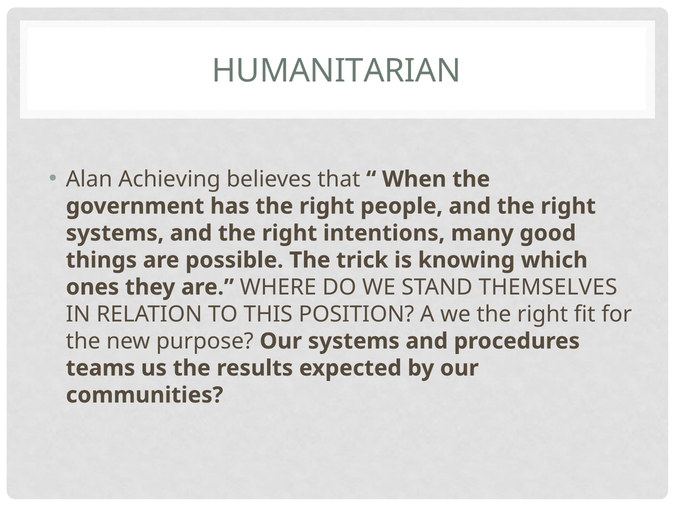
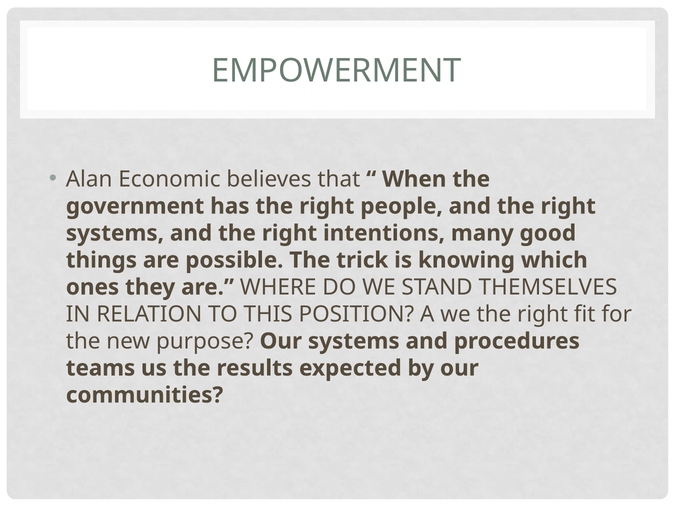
HUMANITARIAN: HUMANITARIAN -> EMPOWERMENT
Achieving: Achieving -> Economic
